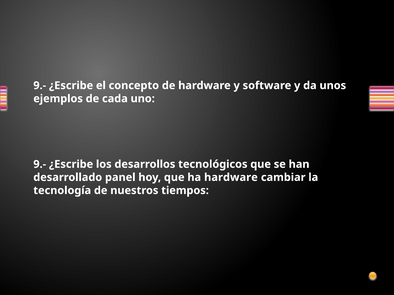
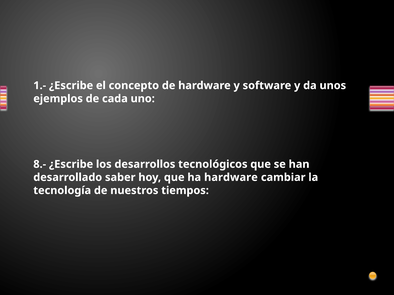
9.- at (40, 86): 9.- -> 1.-
9.- at (40, 164): 9.- -> 8.-
panel: panel -> saber
